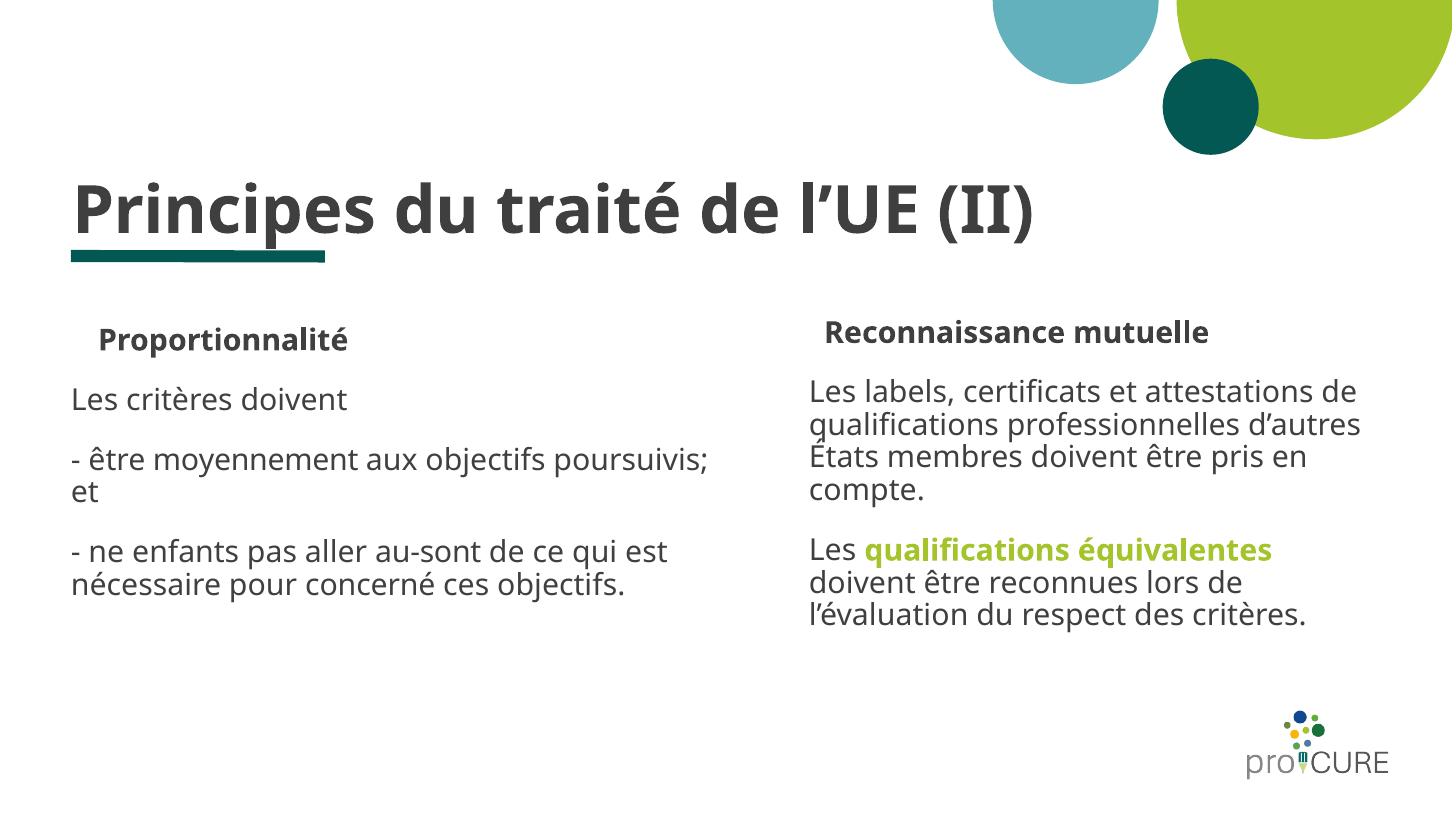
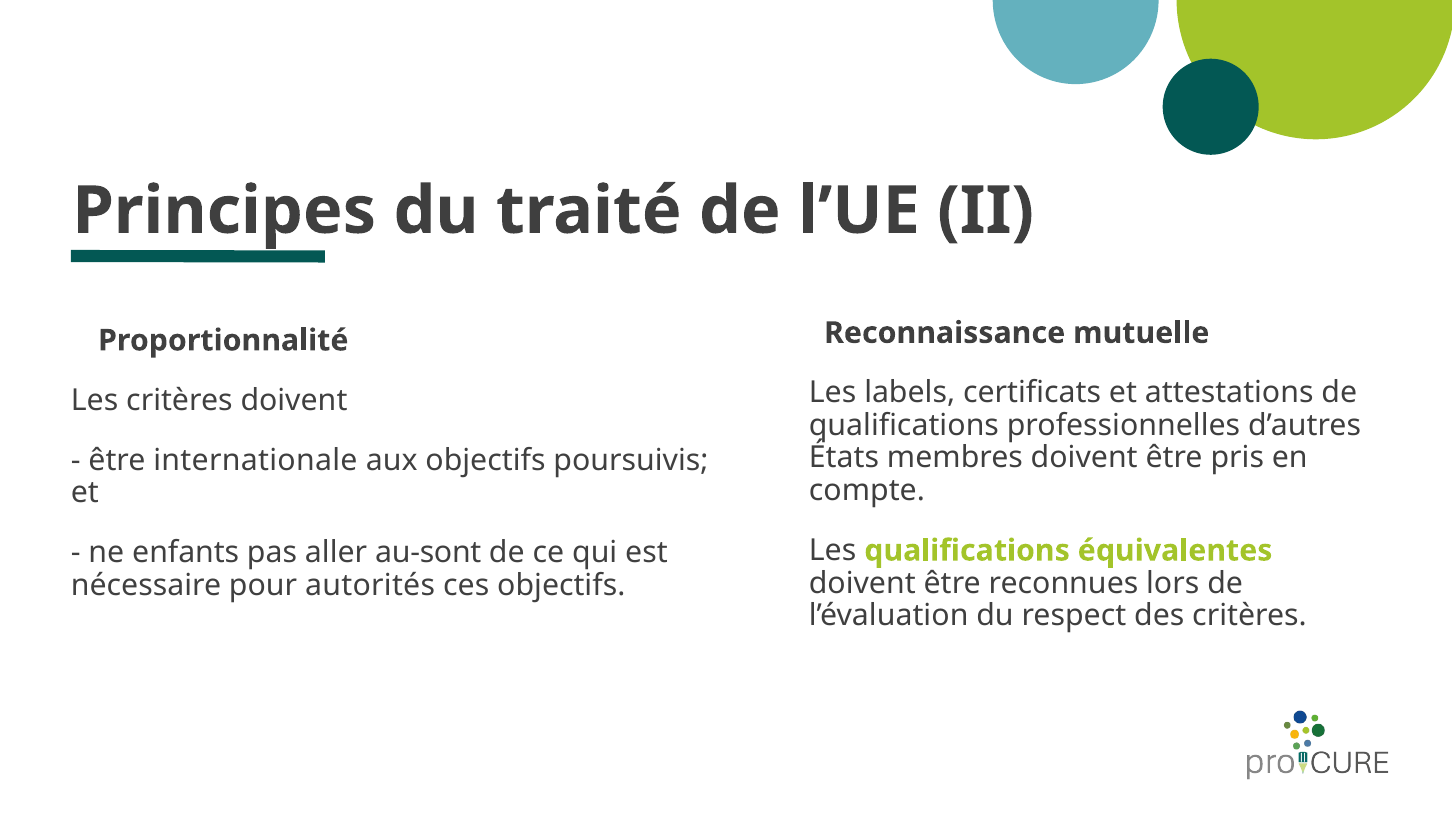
moyennement: moyennement -> internationale
concerné: concerné -> autorités
